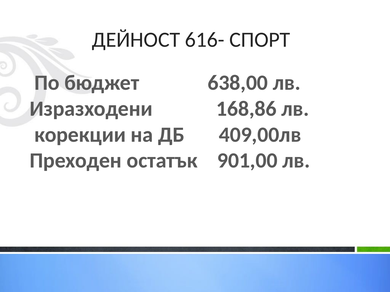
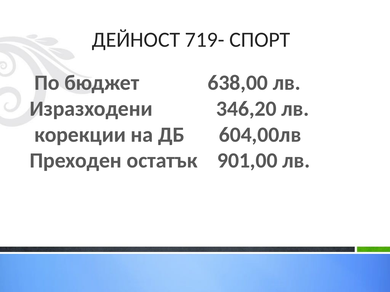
616-: 616- -> 719-
168,86: 168,86 -> 346,20
409,00лв: 409,00лв -> 604,00лв
